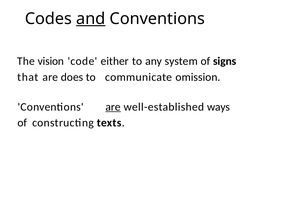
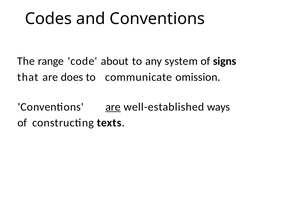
and underline: present -> none
vision: vision -> range
either: either -> about
